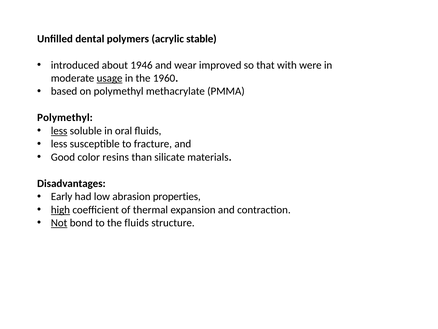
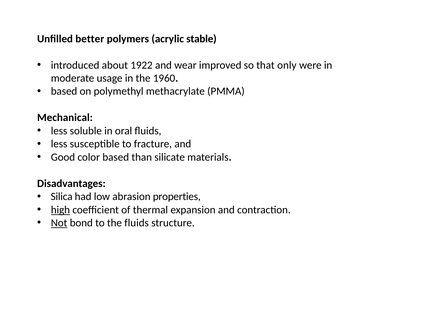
dental: dental -> better
1946: 1946 -> 1922
with: with -> only
usage underline: present -> none
Polymethyl at (65, 118): Polymethyl -> Mechanical
less at (59, 131) underline: present -> none
color resins: resins -> based
Early: Early -> Silica
